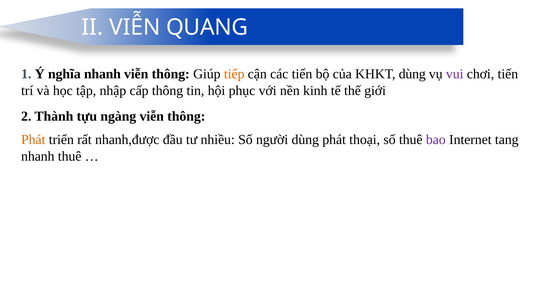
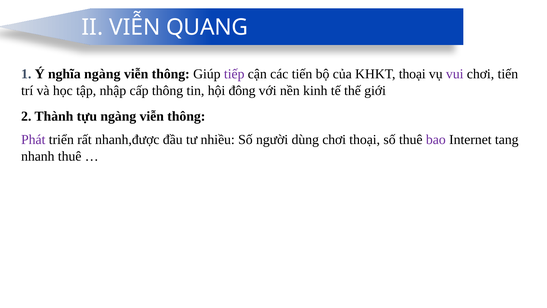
nghĩa nhanh: nhanh -> ngàng
tiếp colour: orange -> purple
KHKT dùng: dùng -> thoại
phục: phục -> đông
Phát at (33, 140) colour: orange -> purple
dùng phát: phát -> chơi
